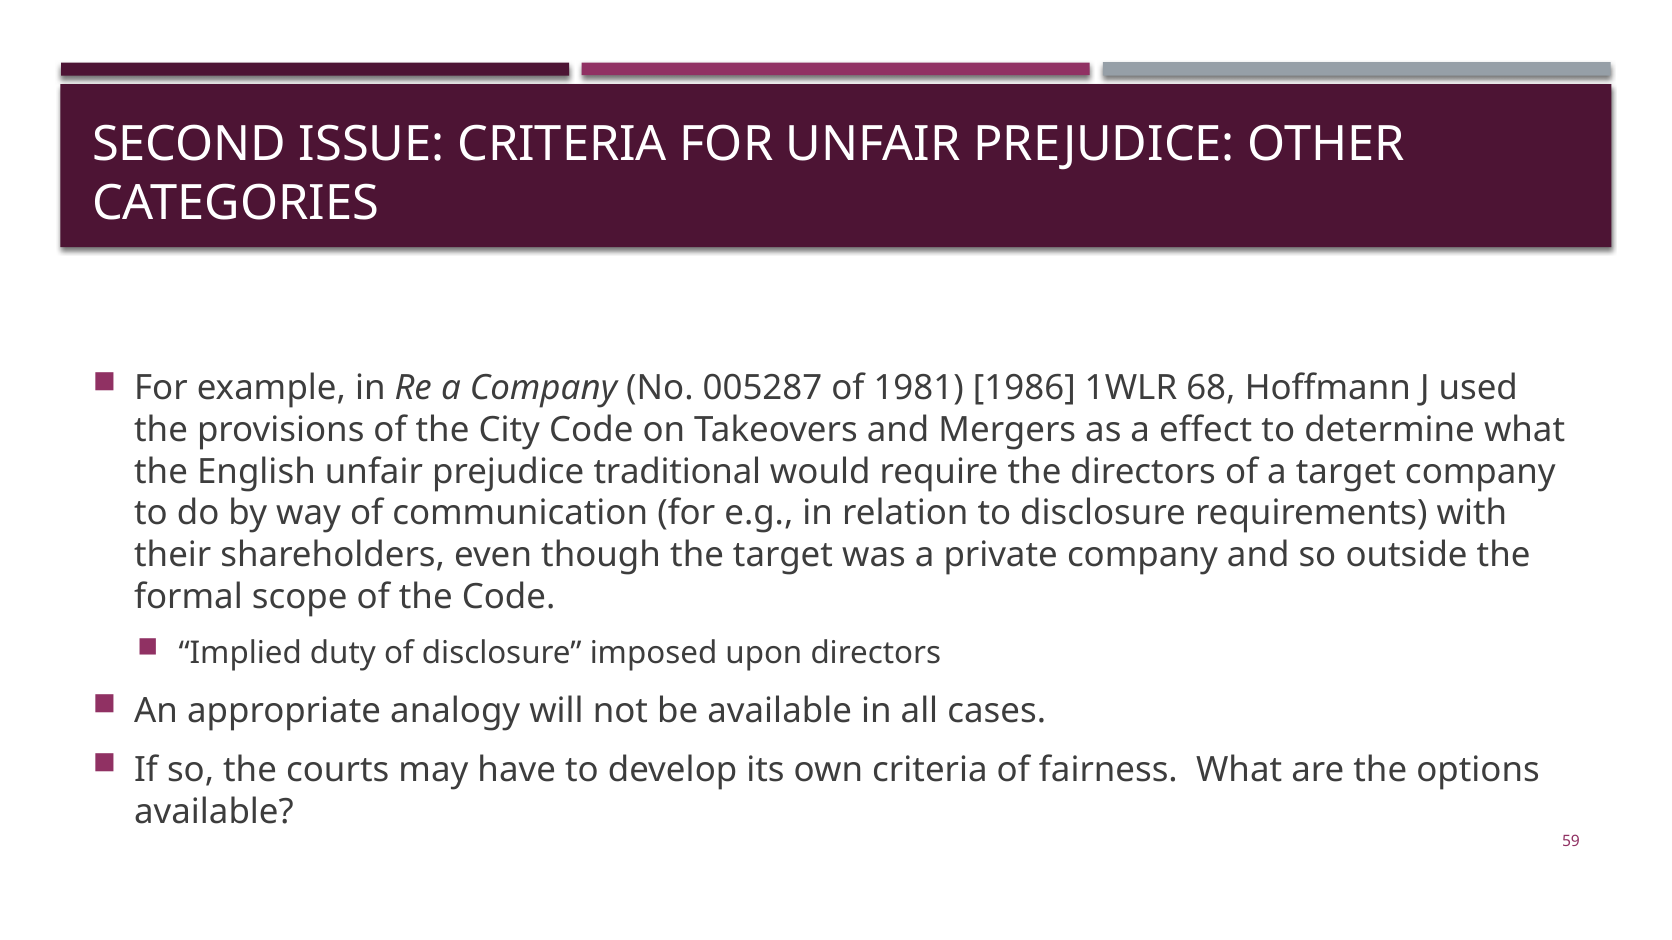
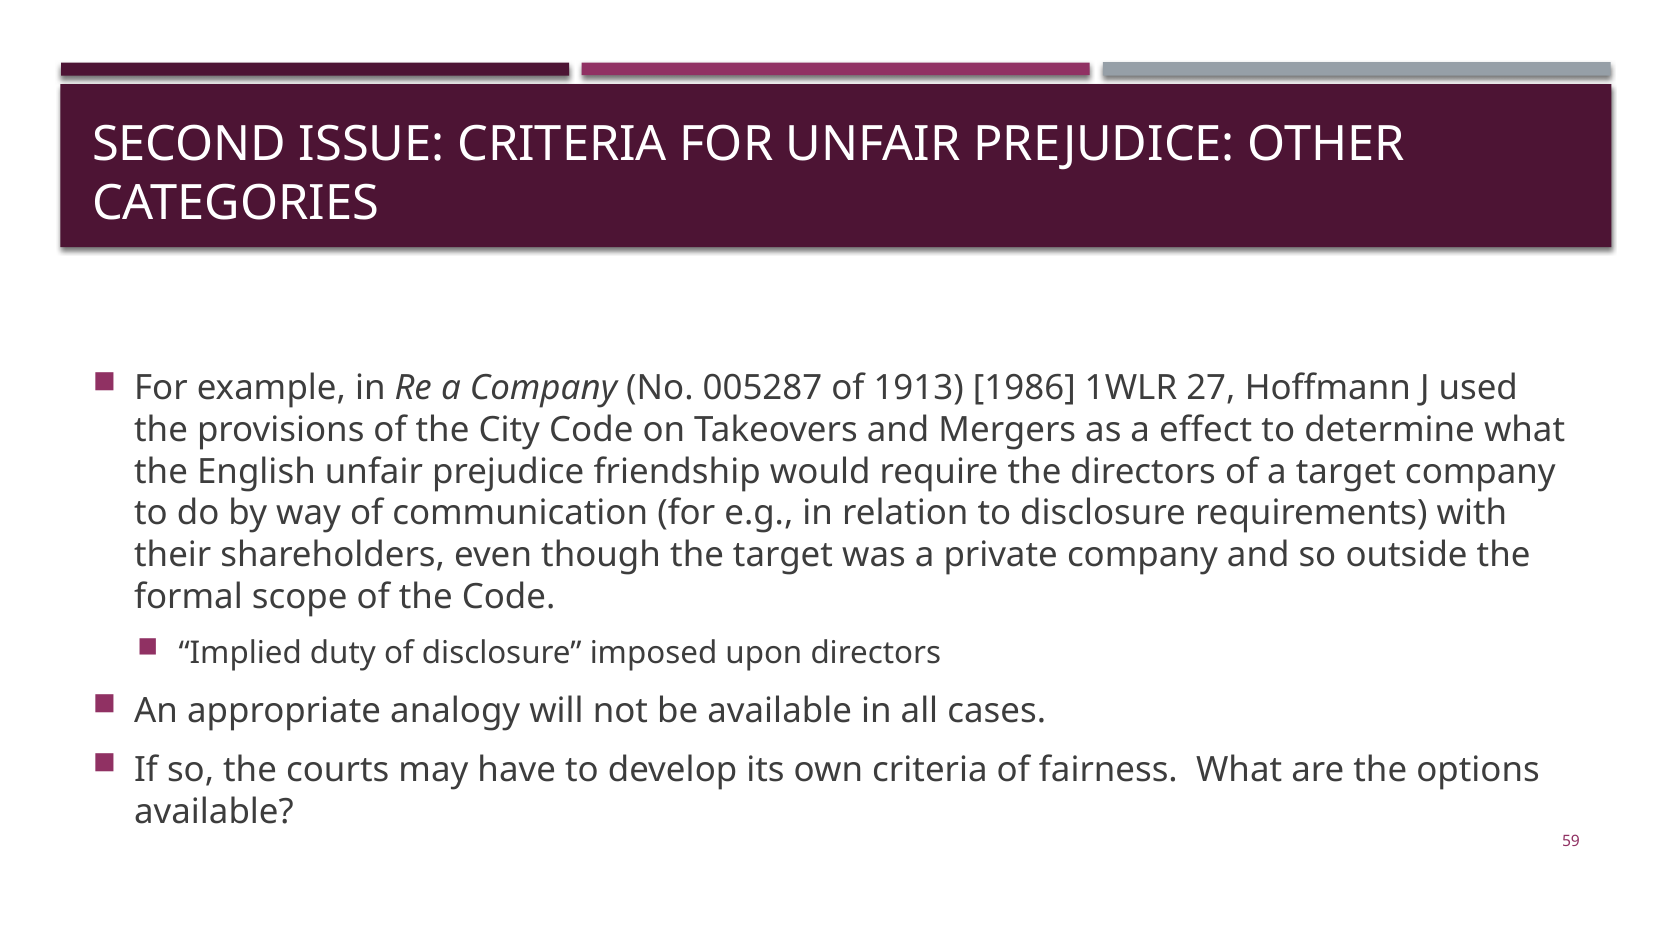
1981: 1981 -> 1913
68: 68 -> 27
traditional: traditional -> friendship
